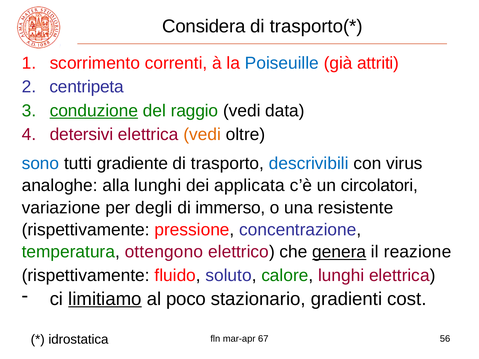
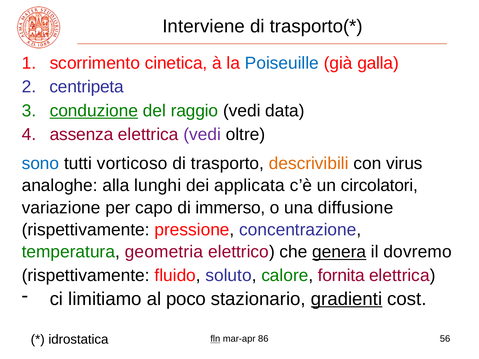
Considera: Considera -> Interviene
correnti: correnti -> cinetica
attriti: attriti -> galla
detersivi: detersivi -> assenza
vedi at (202, 135) colour: orange -> purple
gradiente: gradiente -> vorticoso
descrivibili colour: blue -> orange
degli: degli -> capo
resistente: resistente -> diffusione
ottengono: ottengono -> geometria
reazione: reazione -> dovremo
calore lunghi: lunghi -> fornita
limitiamo underline: present -> none
gradienti underline: none -> present
fln underline: none -> present
67: 67 -> 86
